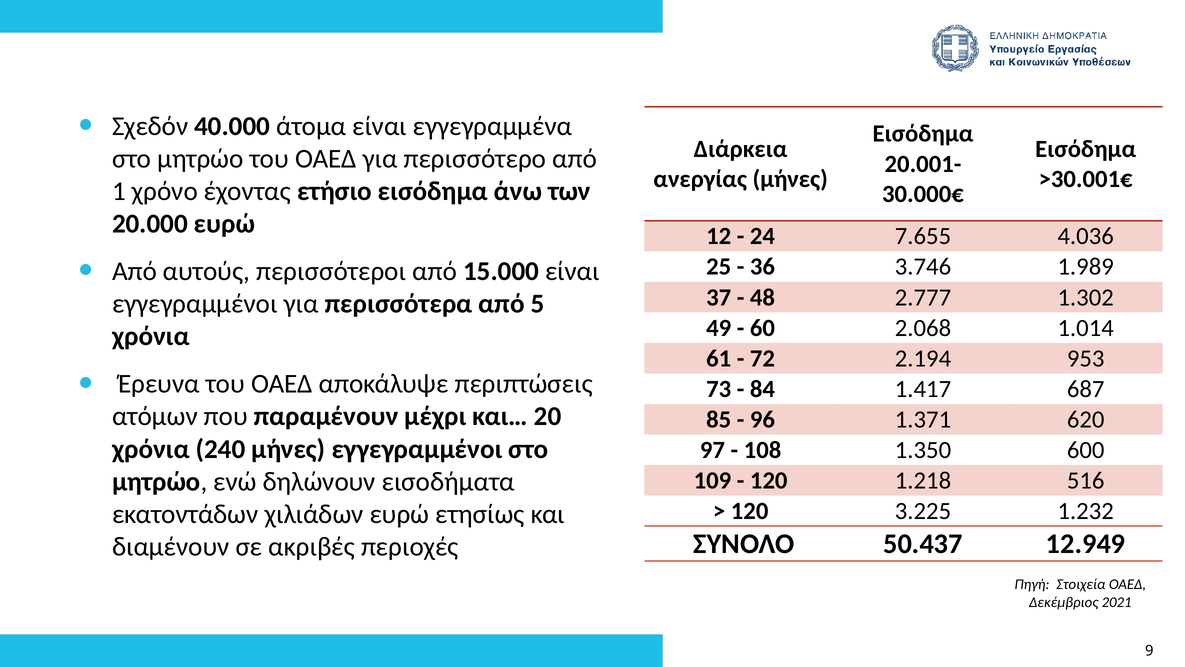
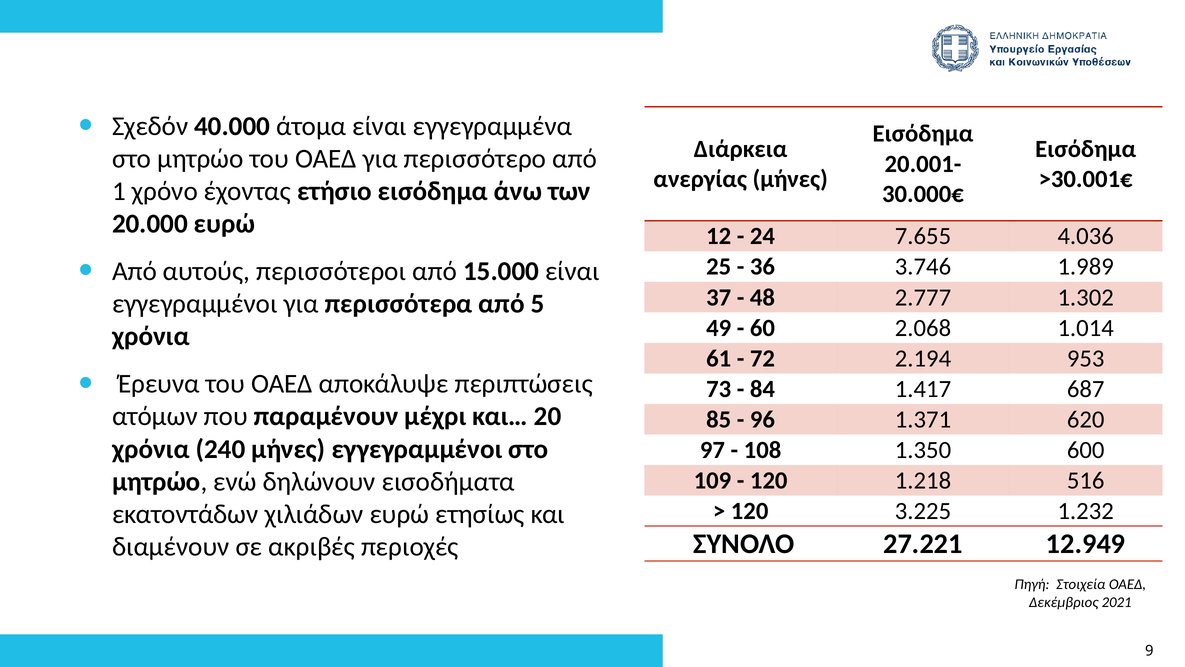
50.437: 50.437 -> 27.221
